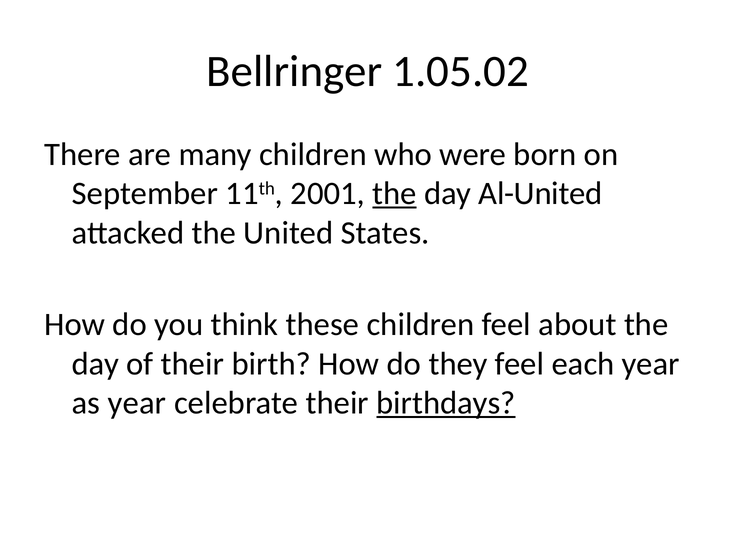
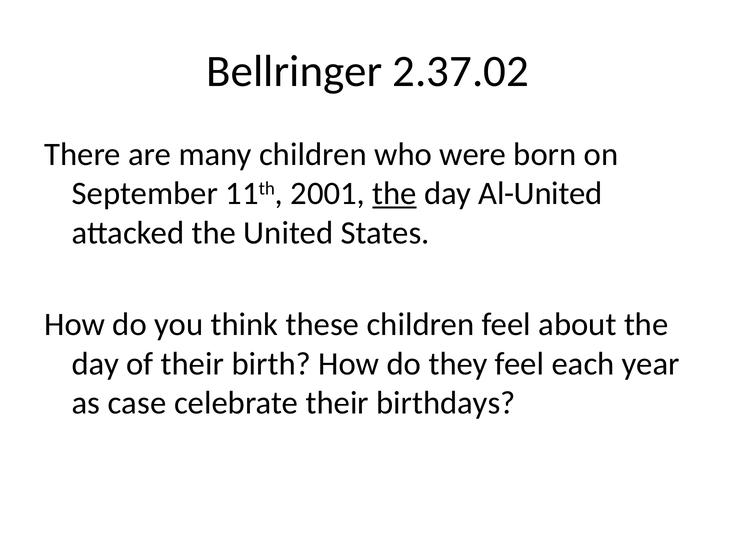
1.05.02: 1.05.02 -> 2.37.02
as year: year -> case
birthdays underline: present -> none
